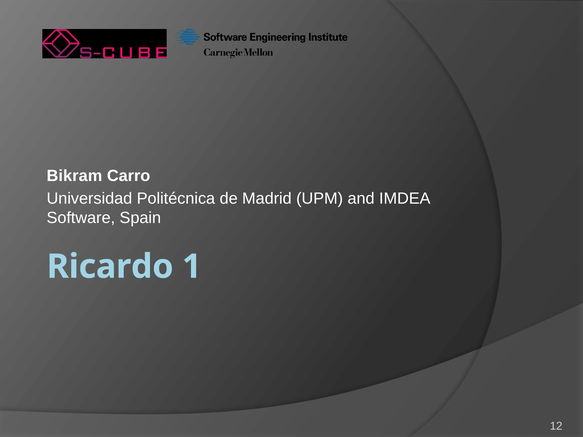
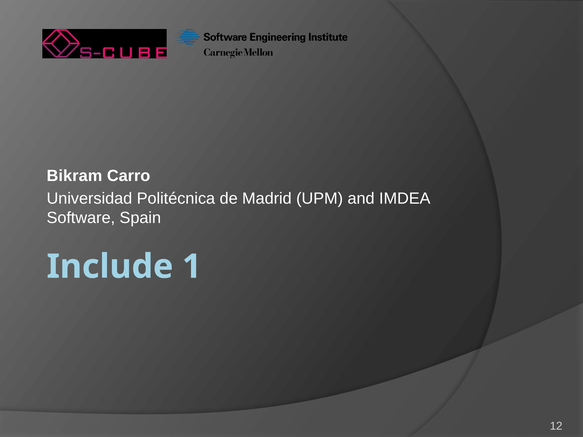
Ricardo: Ricardo -> Include
